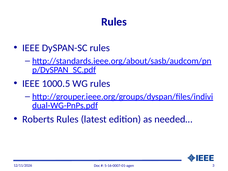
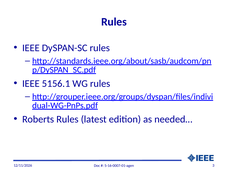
1000.5: 1000.5 -> 5156.1
